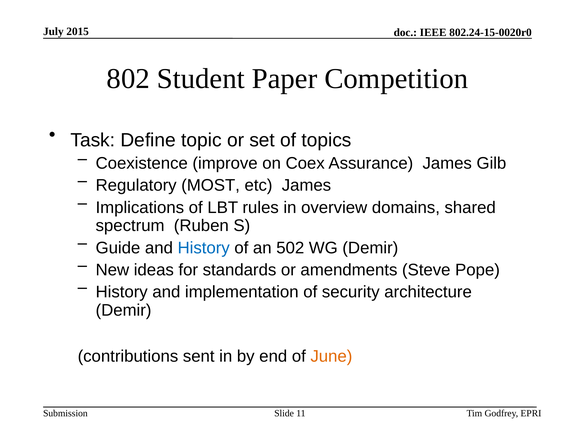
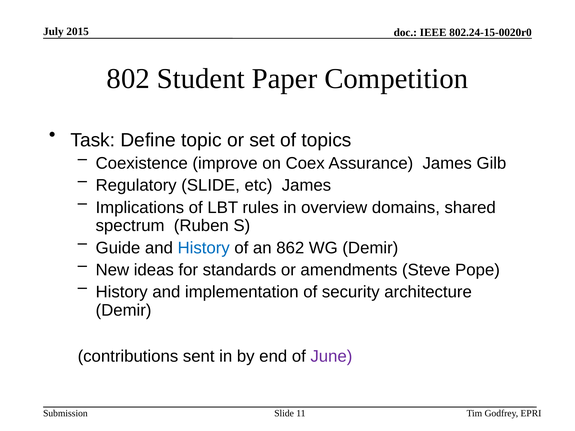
Regulatory MOST: MOST -> SLIDE
502: 502 -> 862
June colour: orange -> purple
